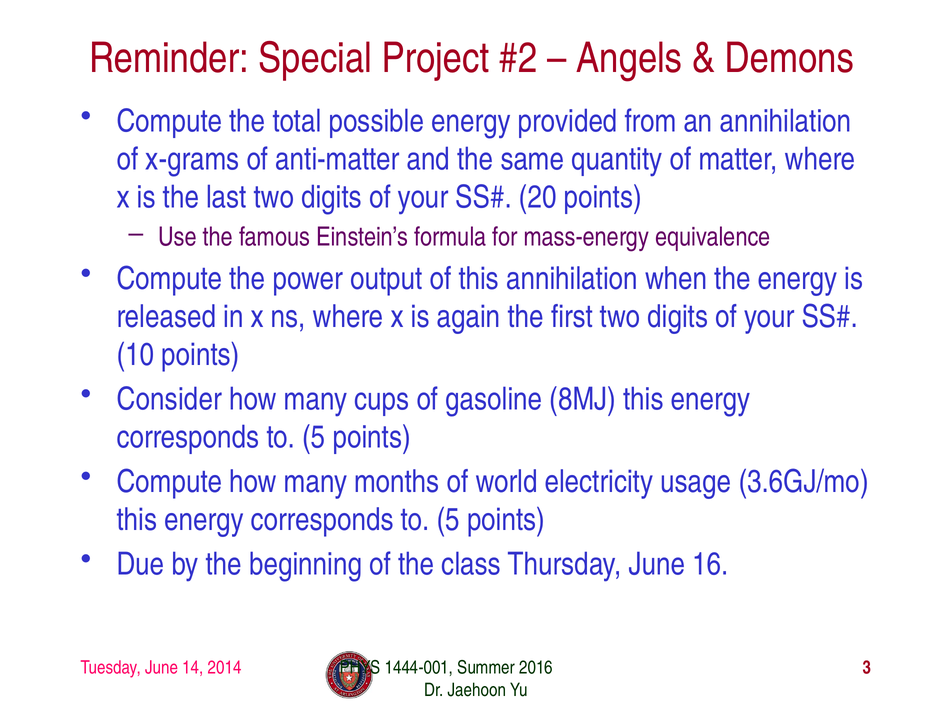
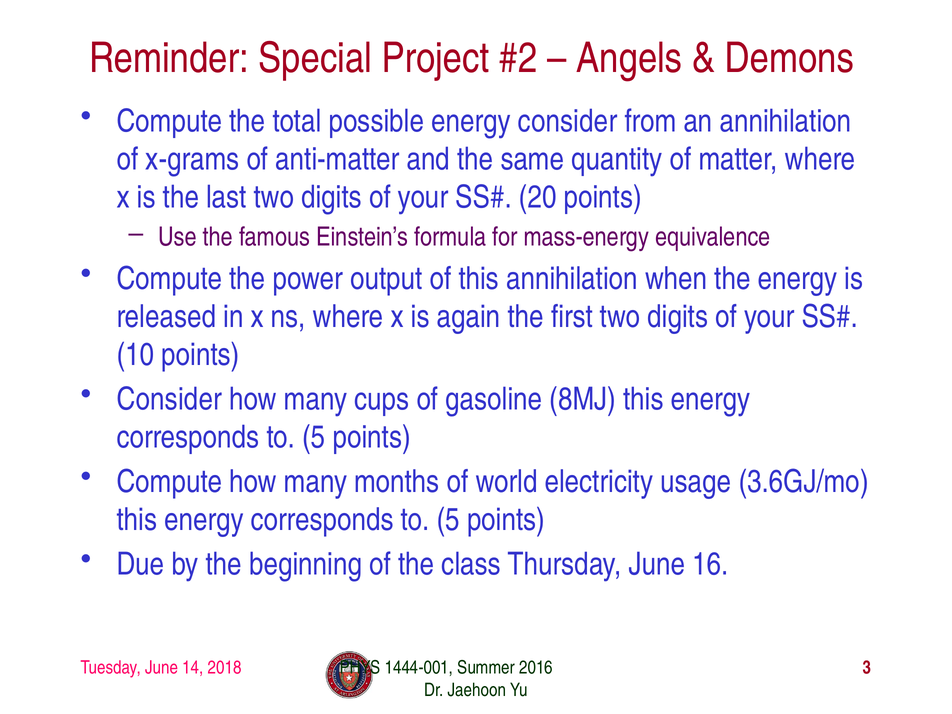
energy provided: provided -> consider
2014: 2014 -> 2018
